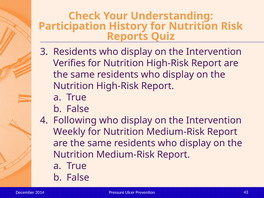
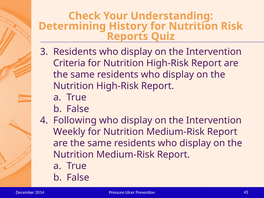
Participation: Participation -> Determining
Verifies: Verifies -> Criteria
